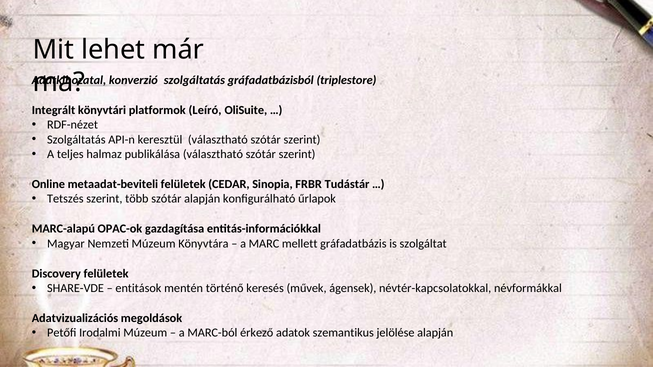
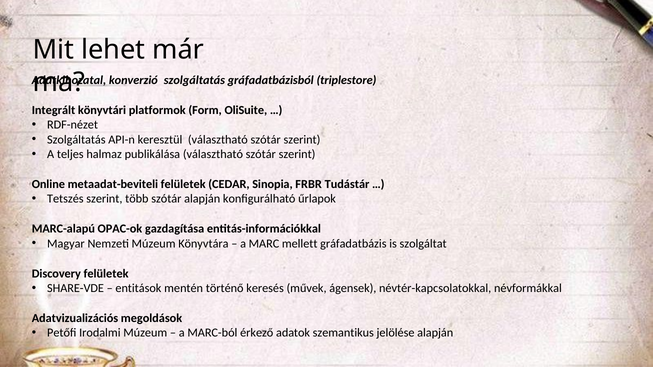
Leíró: Leíró -> Form
